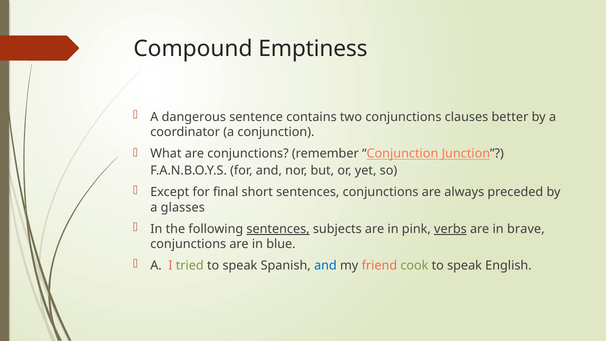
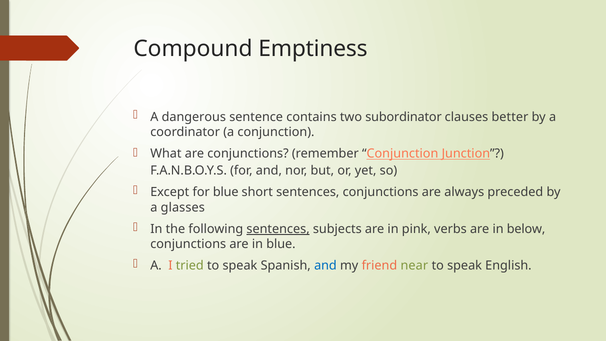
two conjunctions: conjunctions -> subordinator
for final: final -> blue
verbs underline: present -> none
brave: brave -> below
cook: cook -> near
